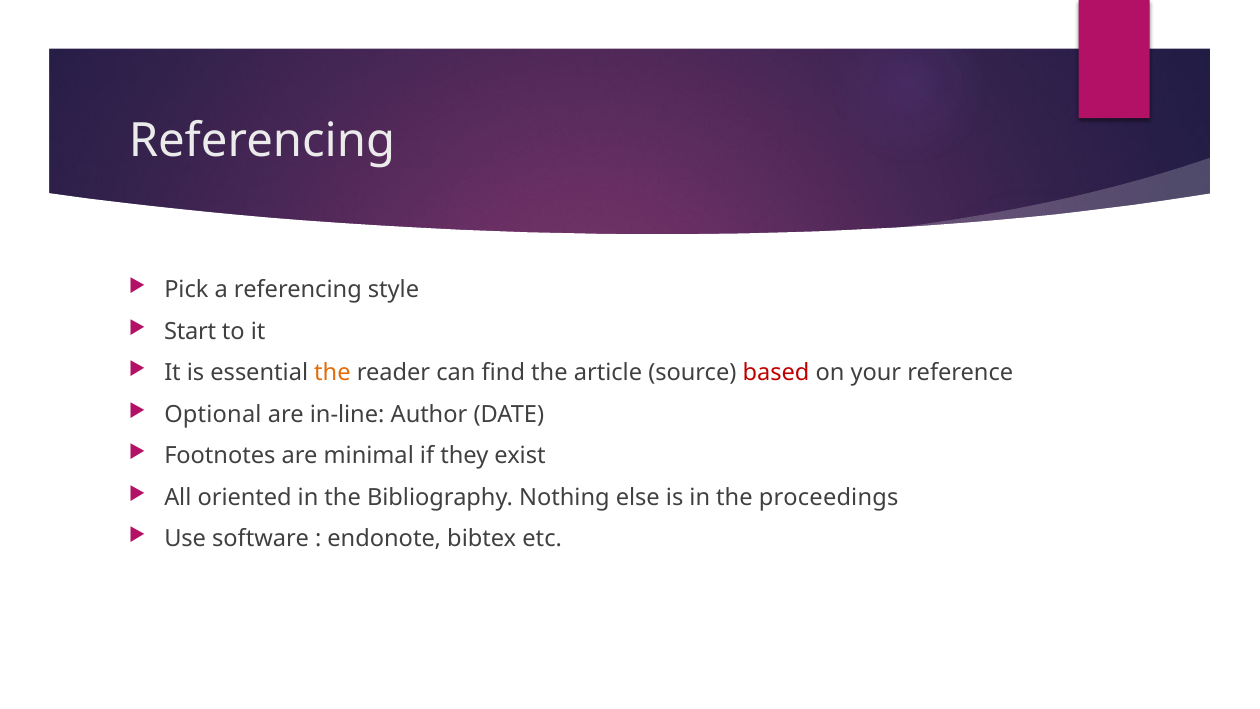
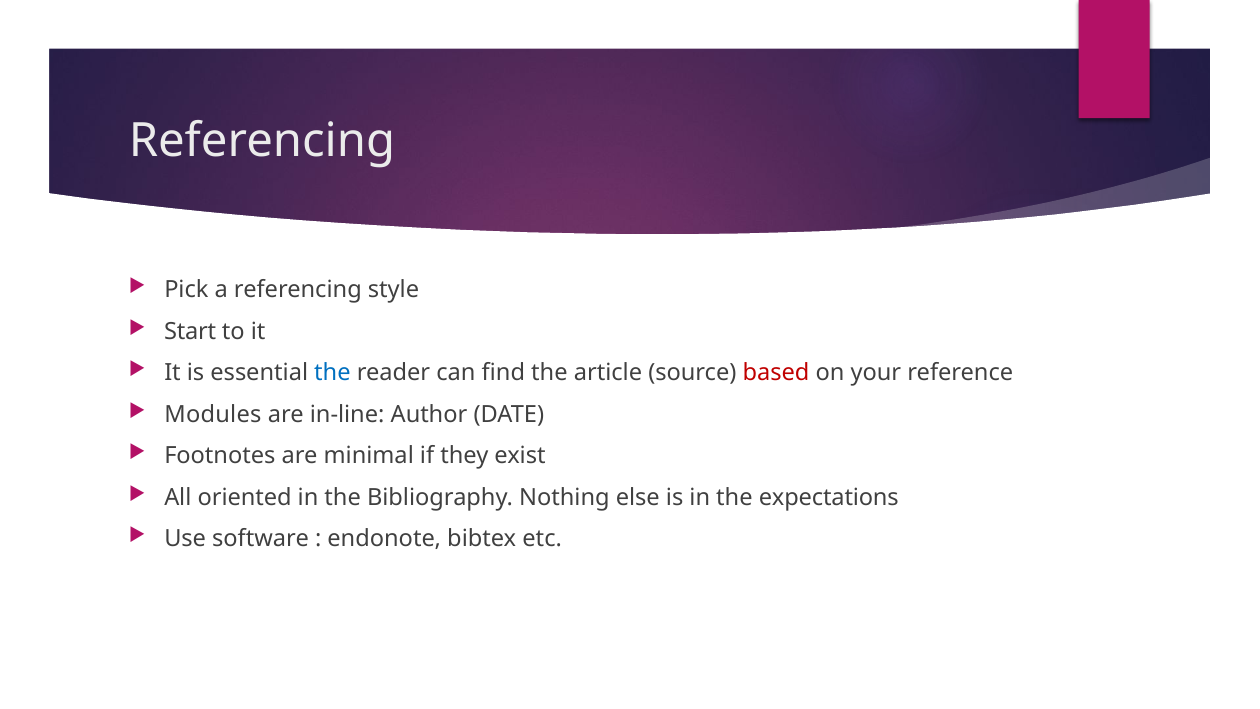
the at (332, 373) colour: orange -> blue
Optional: Optional -> Modules
proceedings: proceedings -> expectations
